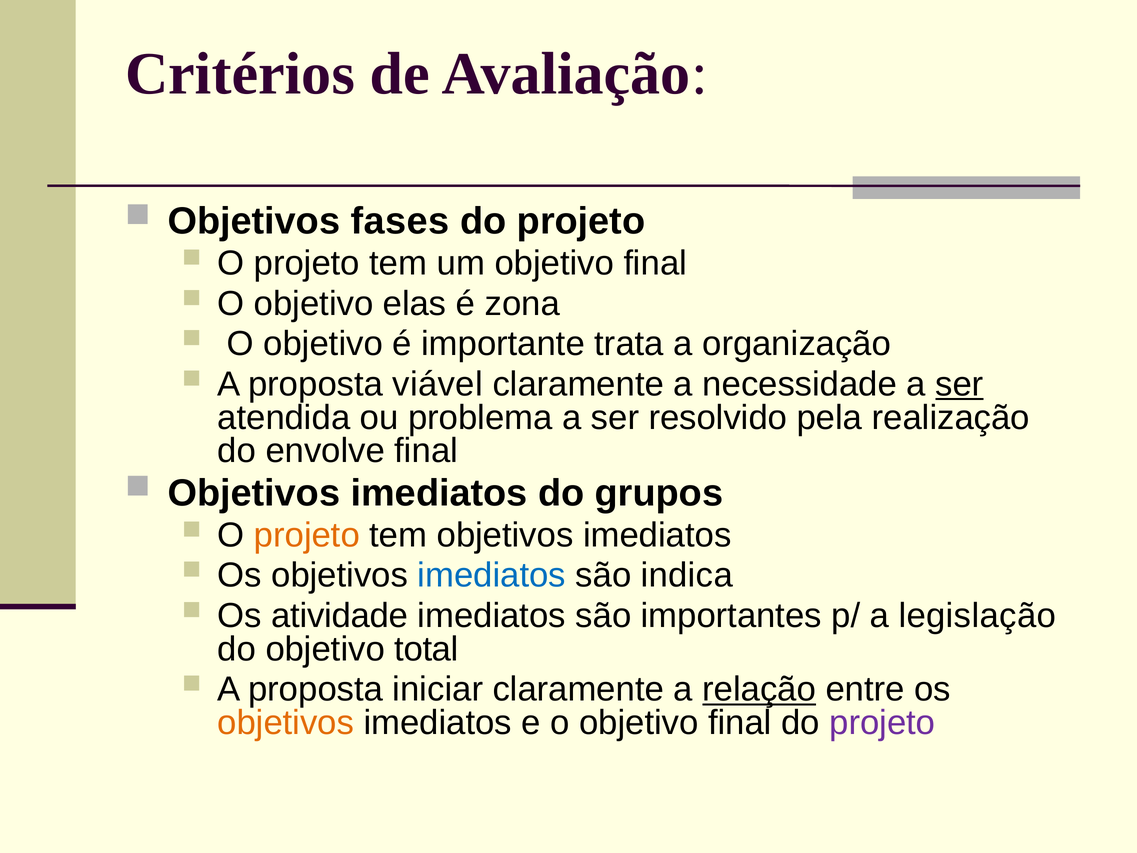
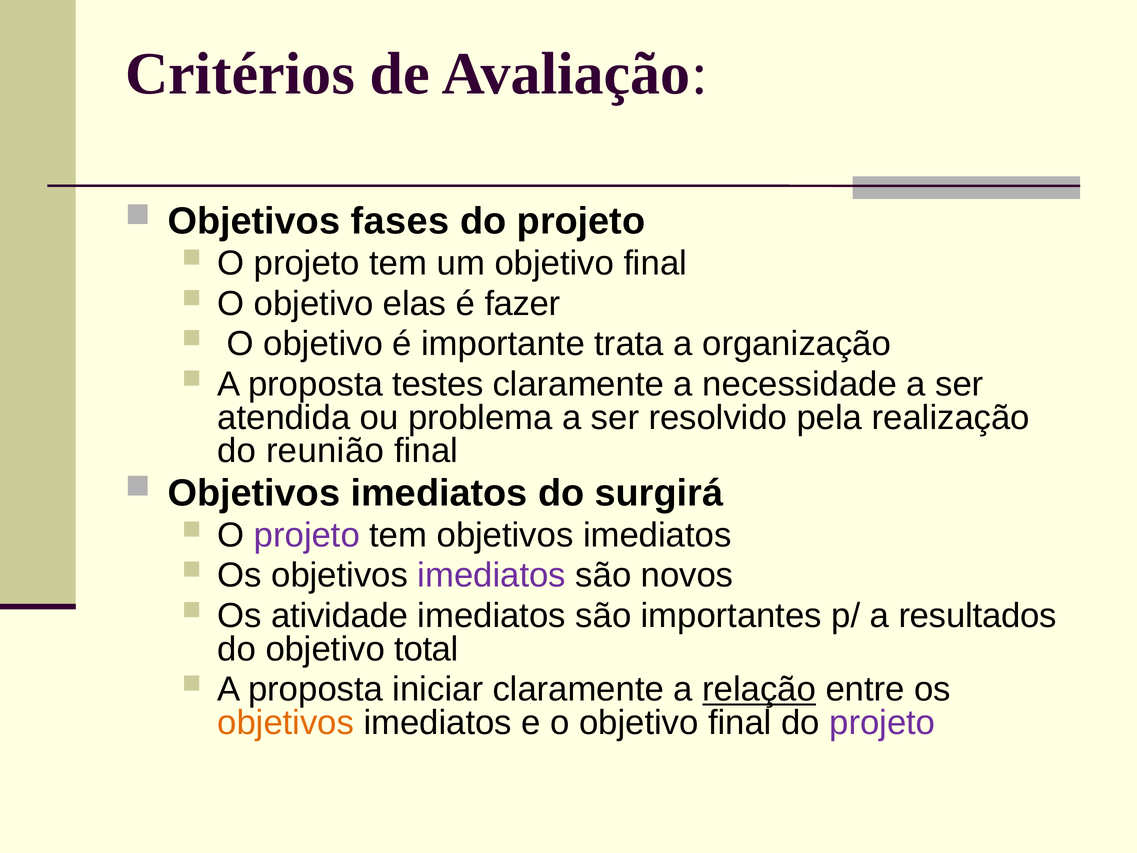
zona: zona -> fazer
viável: viável -> testes
ser at (959, 384) underline: present -> none
envolve: envolve -> reunião
grupos: grupos -> surgirá
projeto at (307, 535) colour: orange -> purple
imediatos at (492, 575) colour: blue -> purple
indica: indica -> novos
legislação: legislação -> resultados
